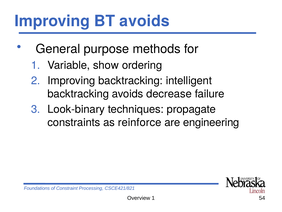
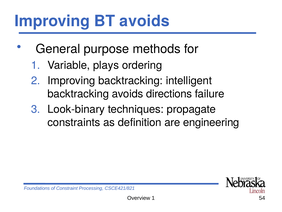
show: show -> plays
decrease: decrease -> directions
reinforce: reinforce -> definition
